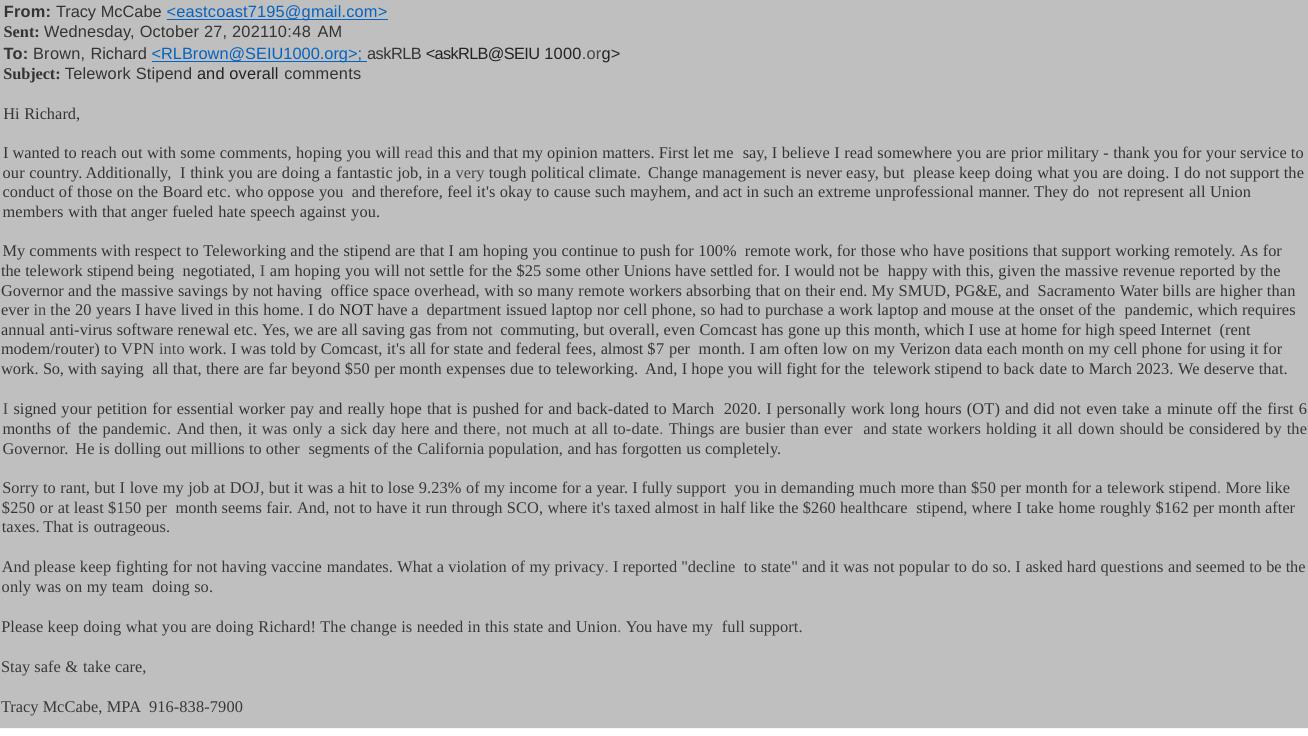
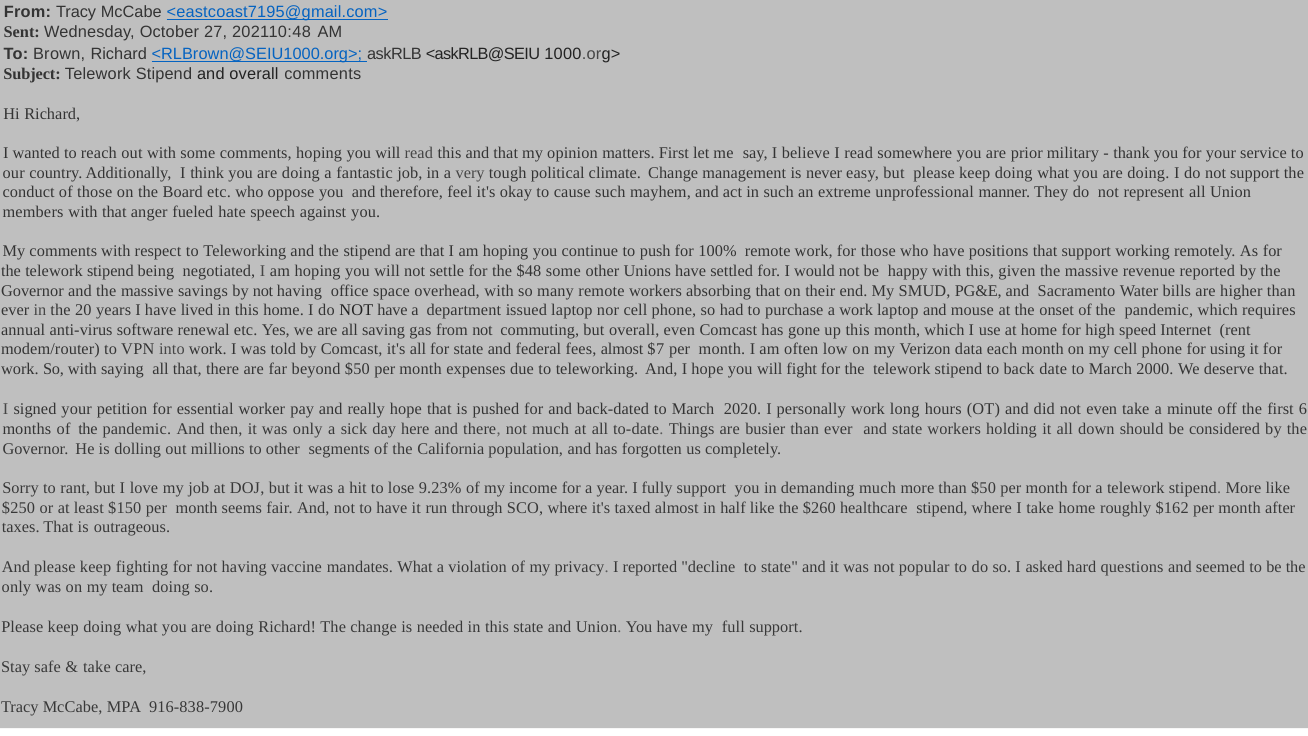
$25: $25 -> $48
2023: 2023 -> 2000
